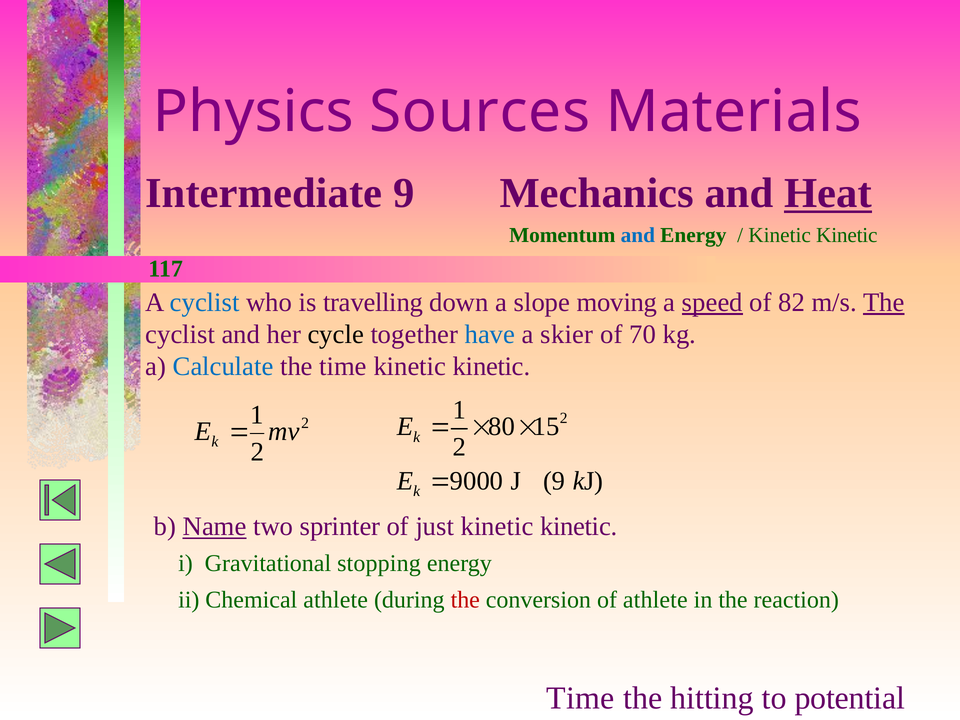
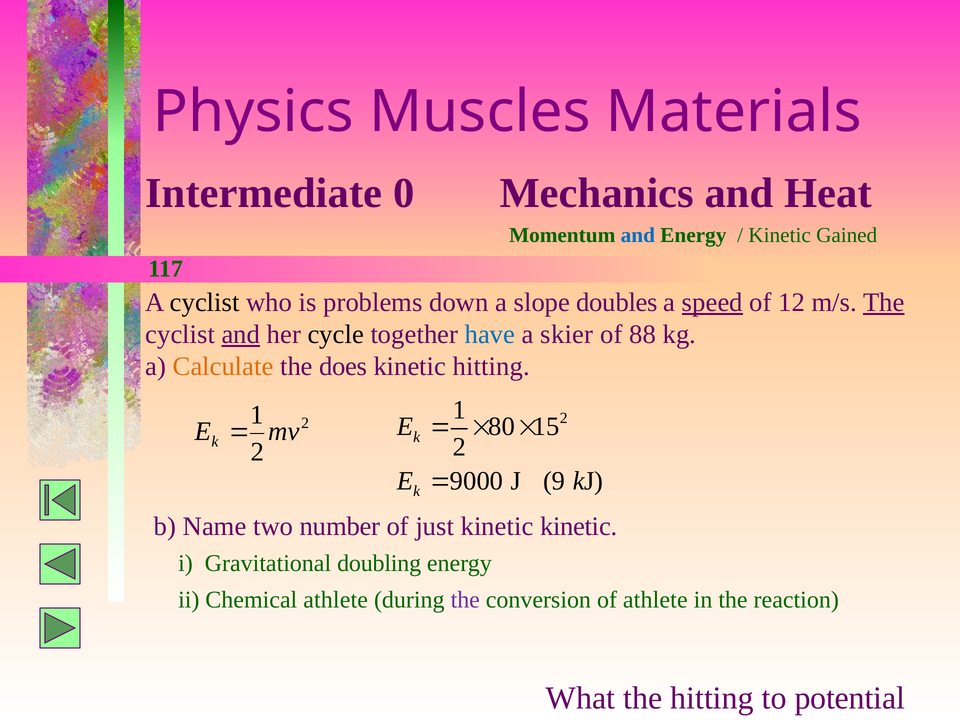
Sources: Sources -> Muscles
Intermediate 9: 9 -> 0
Heat underline: present -> none
Kinetic at (847, 235): Kinetic -> Gained
cyclist at (205, 303) colour: blue -> black
travelling: travelling -> problems
moving: moving -> doubles
82: 82 -> 12
and at (241, 335) underline: none -> present
70: 70 -> 88
Calculate colour: blue -> orange
the time: time -> does
kinetic at (492, 367): kinetic -> hitting
Name underline: present -> none
sprinter: sprinter -> number
stopping: stopping -> doubling
the at (465, 600) colour: red -> purple
Time at (580, 698): Time -> What
